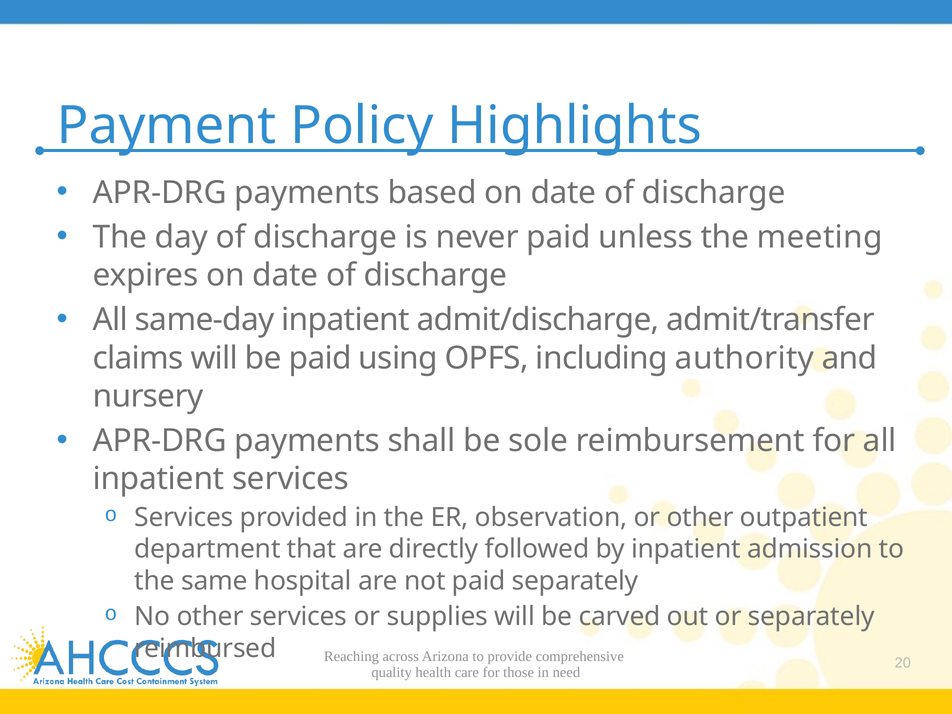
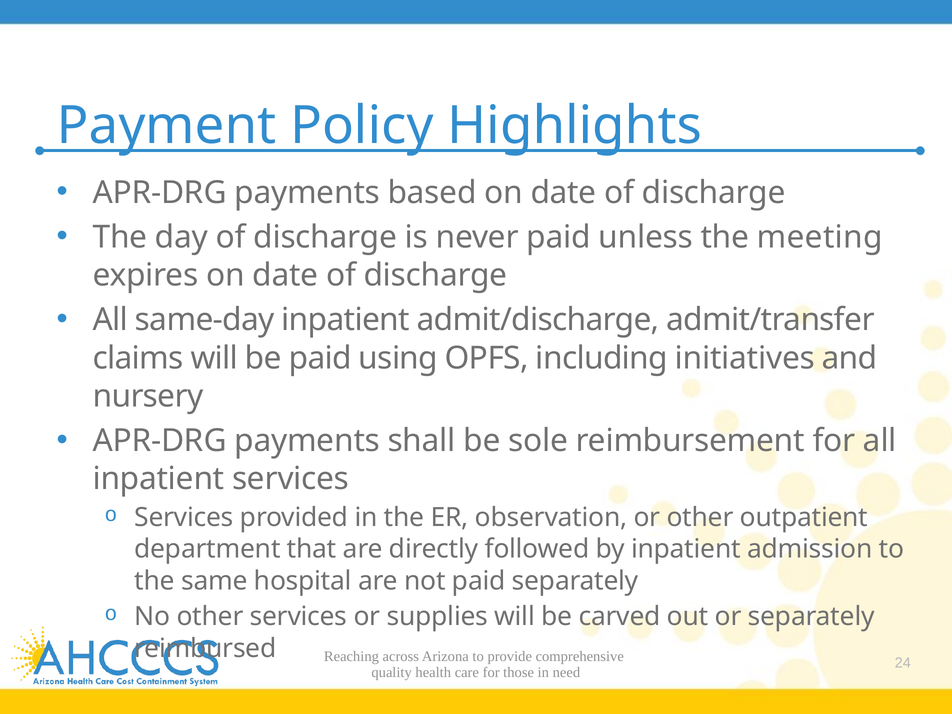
authority: authority -> initiatives
20: 20 -> 24
